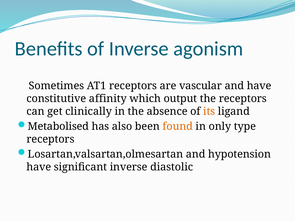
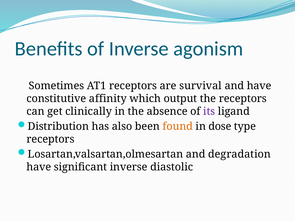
vascular: vascular -> survival
its colour: orange -> purple
Metabolised: Metabolised -> Distribution
only: only -> dose
hypotension: hypotension -> degradation
